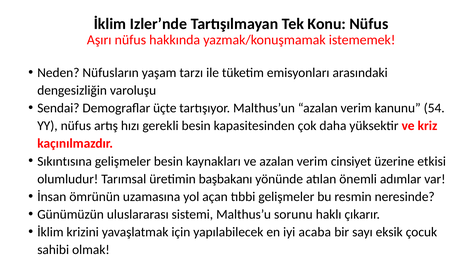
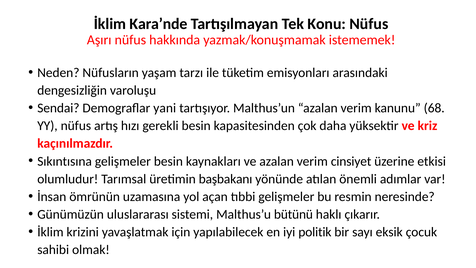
Izler’nde: Izler’nde -> Kara’nde
üçte: üçte -> yani
54: 54 -> 68
sorunu: sorunu -> bütünü
acaba: acaba -> politik
